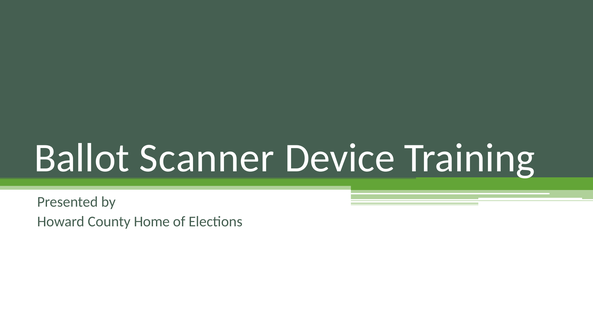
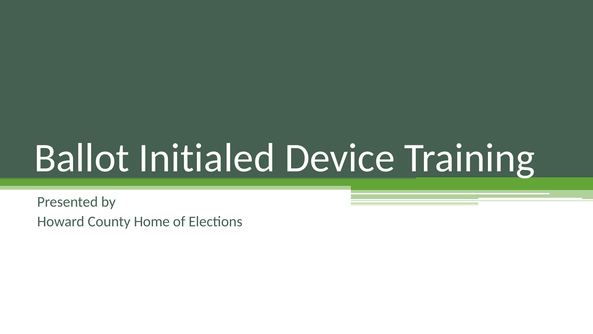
Scanner: Scanner -> Initialed
